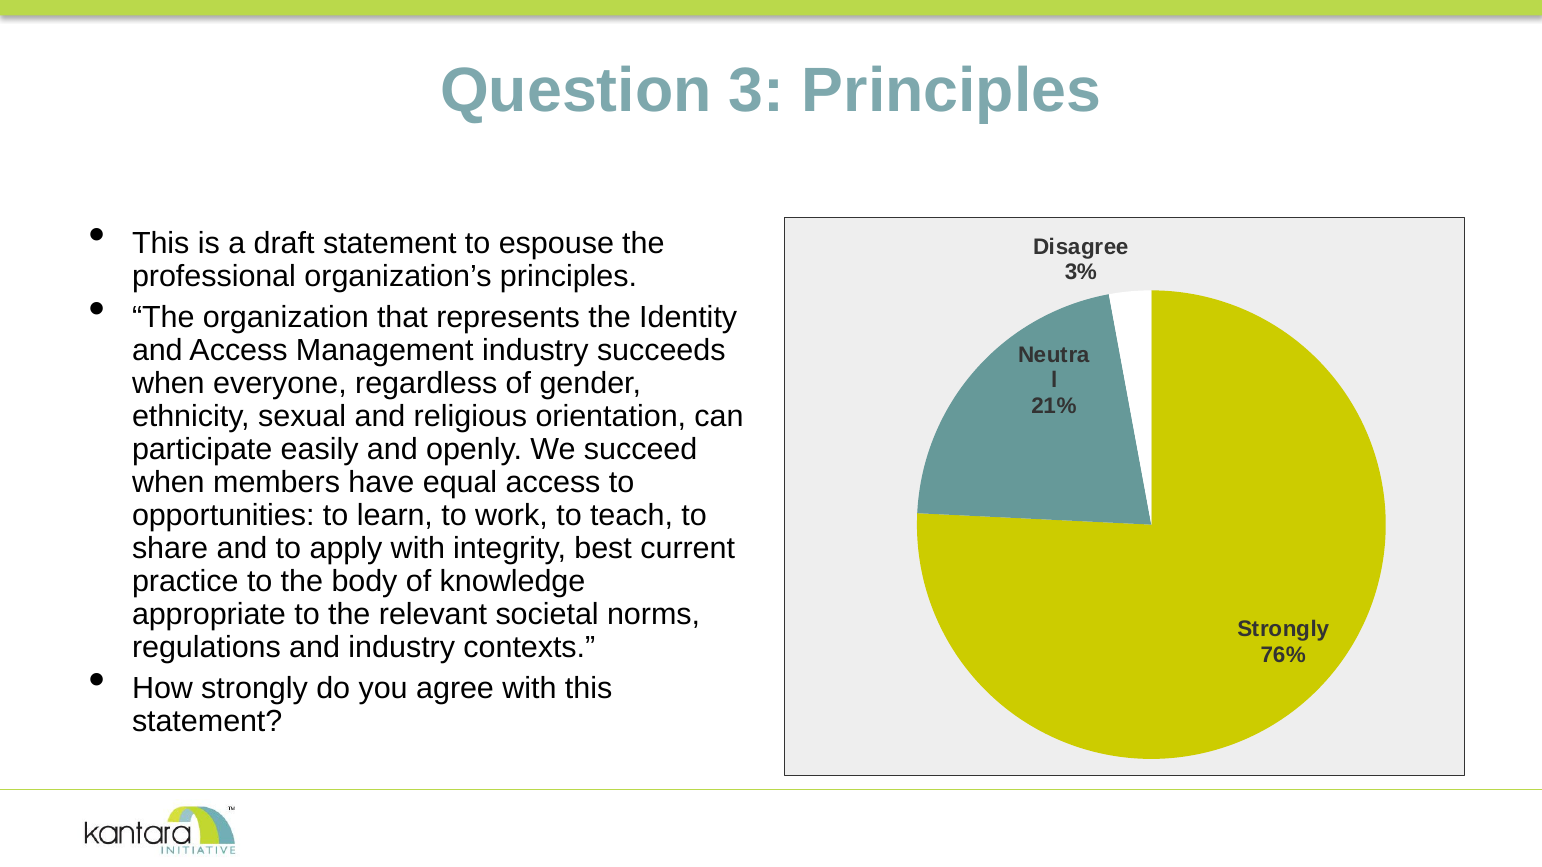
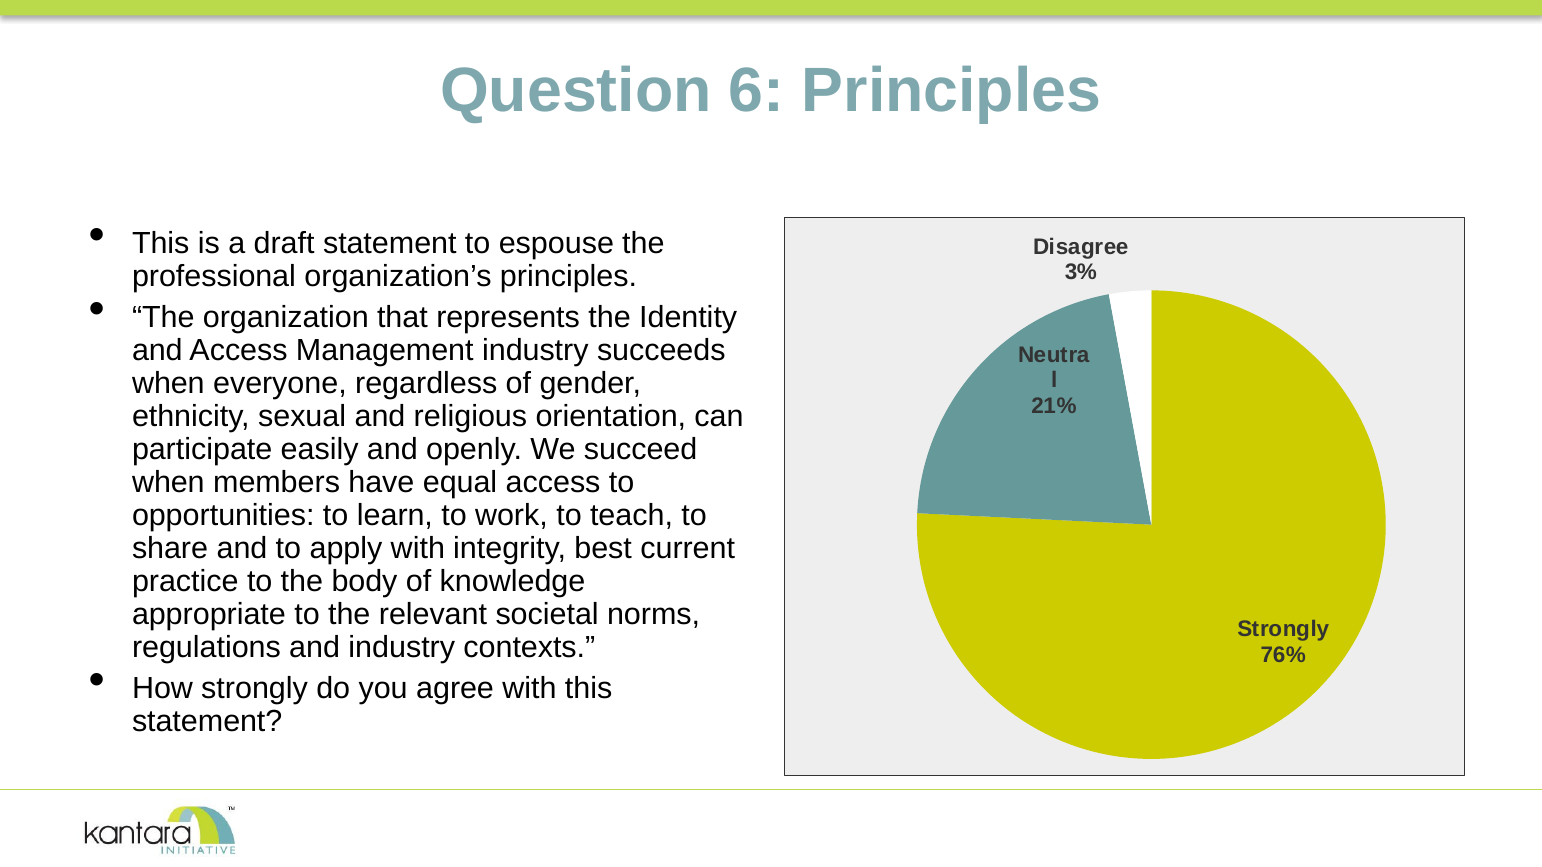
3: 3 -> 6
